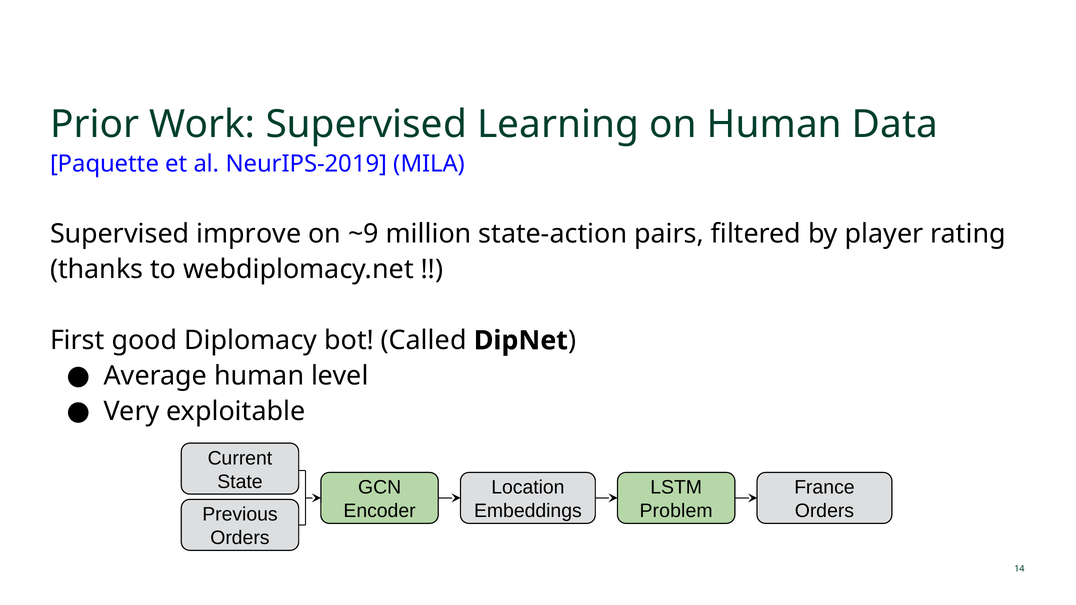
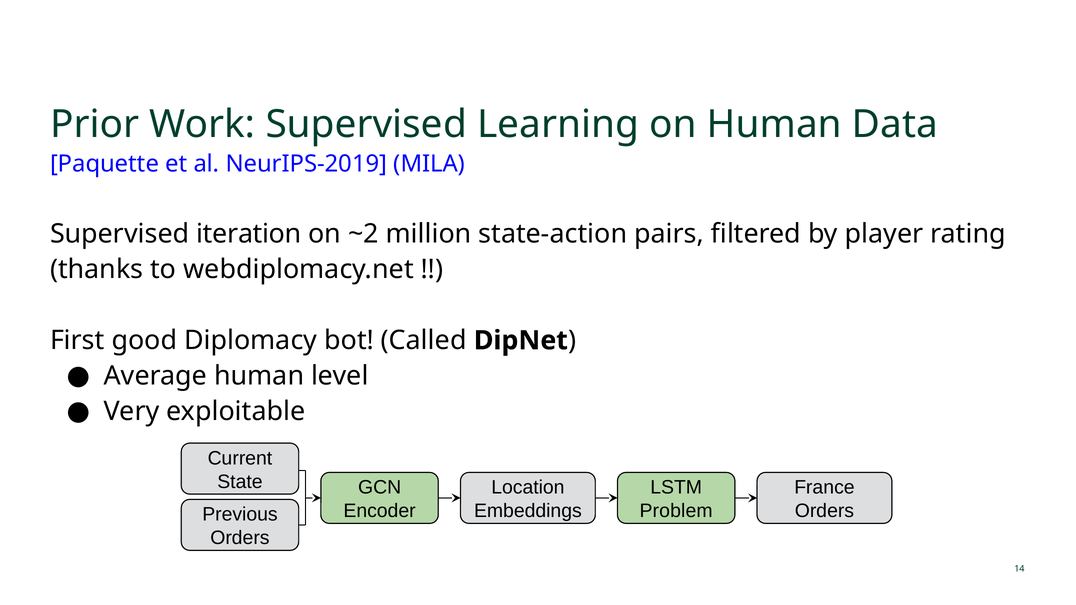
improve: improve -> iteration
~9: ~9 -> ~2
